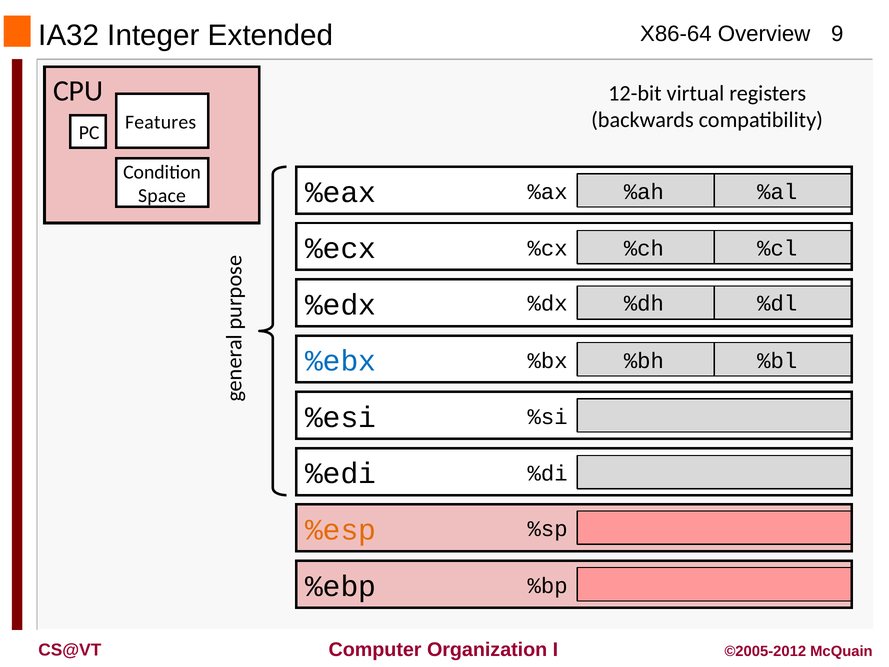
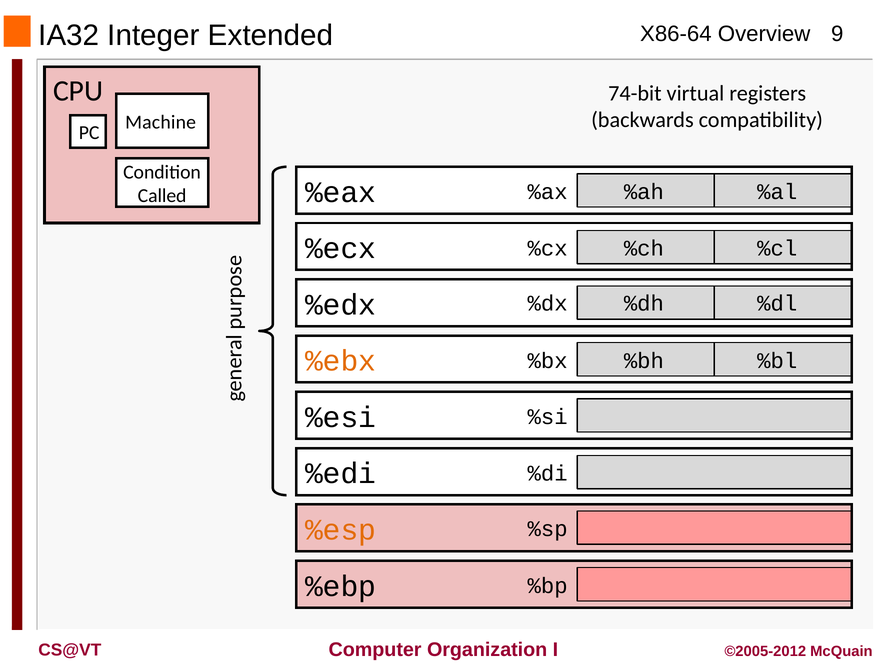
12-bit: 12-bit -> 74-bit
Features: Features -> Machine
Space: Space -> Called
%ebx colour: blue -> orange
